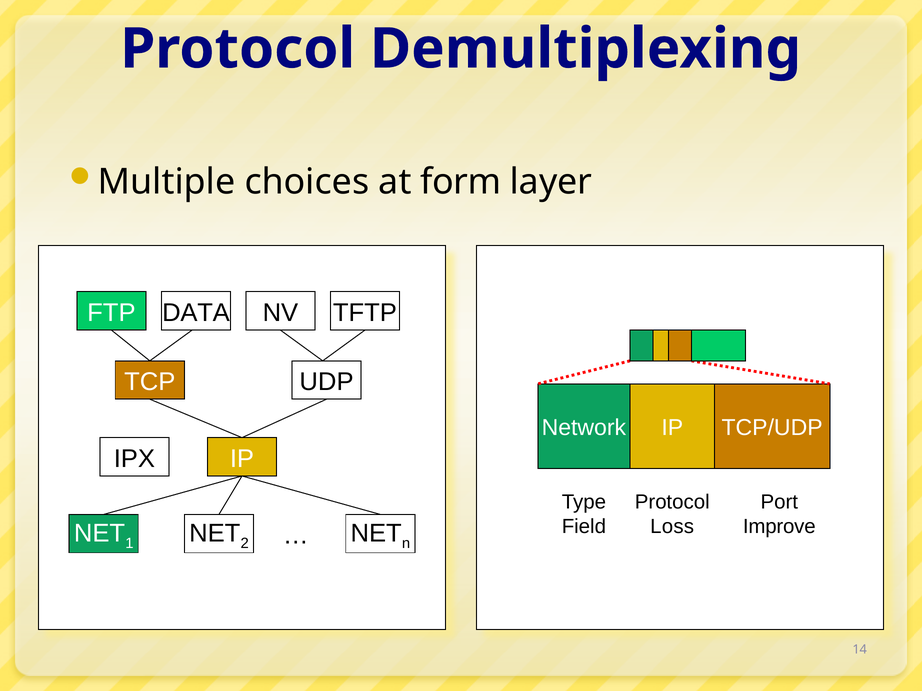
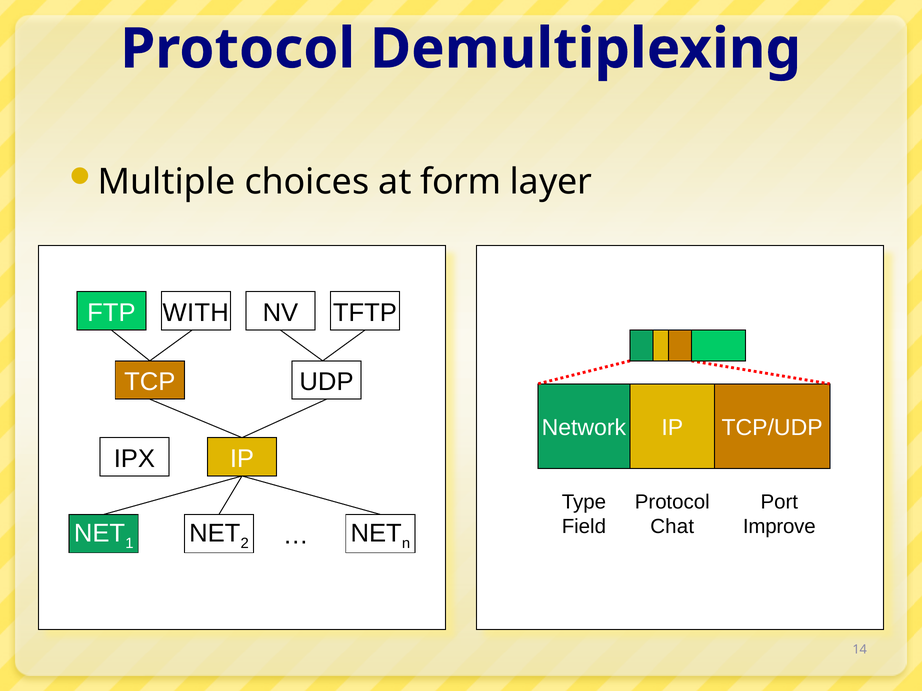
DATA: DATA -> WITH
Loss: Loss -> Chat
